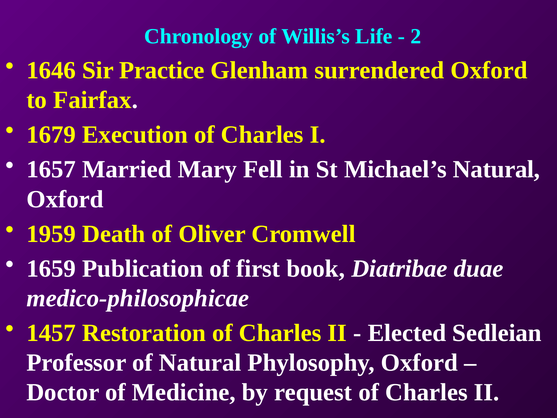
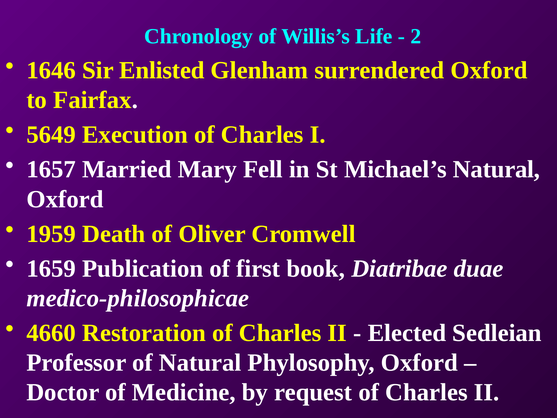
Practice: Practice -> Enlisted
1679: 1679 -> 5649
1457: 1457 -> 4660
